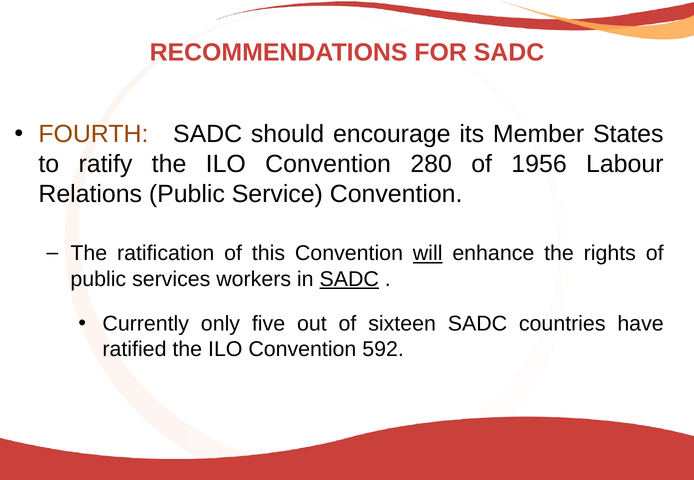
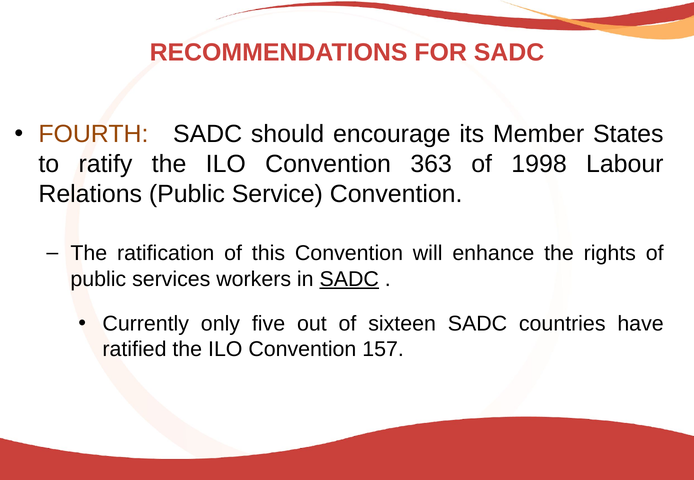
280: 280 -> 363
1956: 1956 -> 1998
will underline: present -> none
592: 592 -> 157
